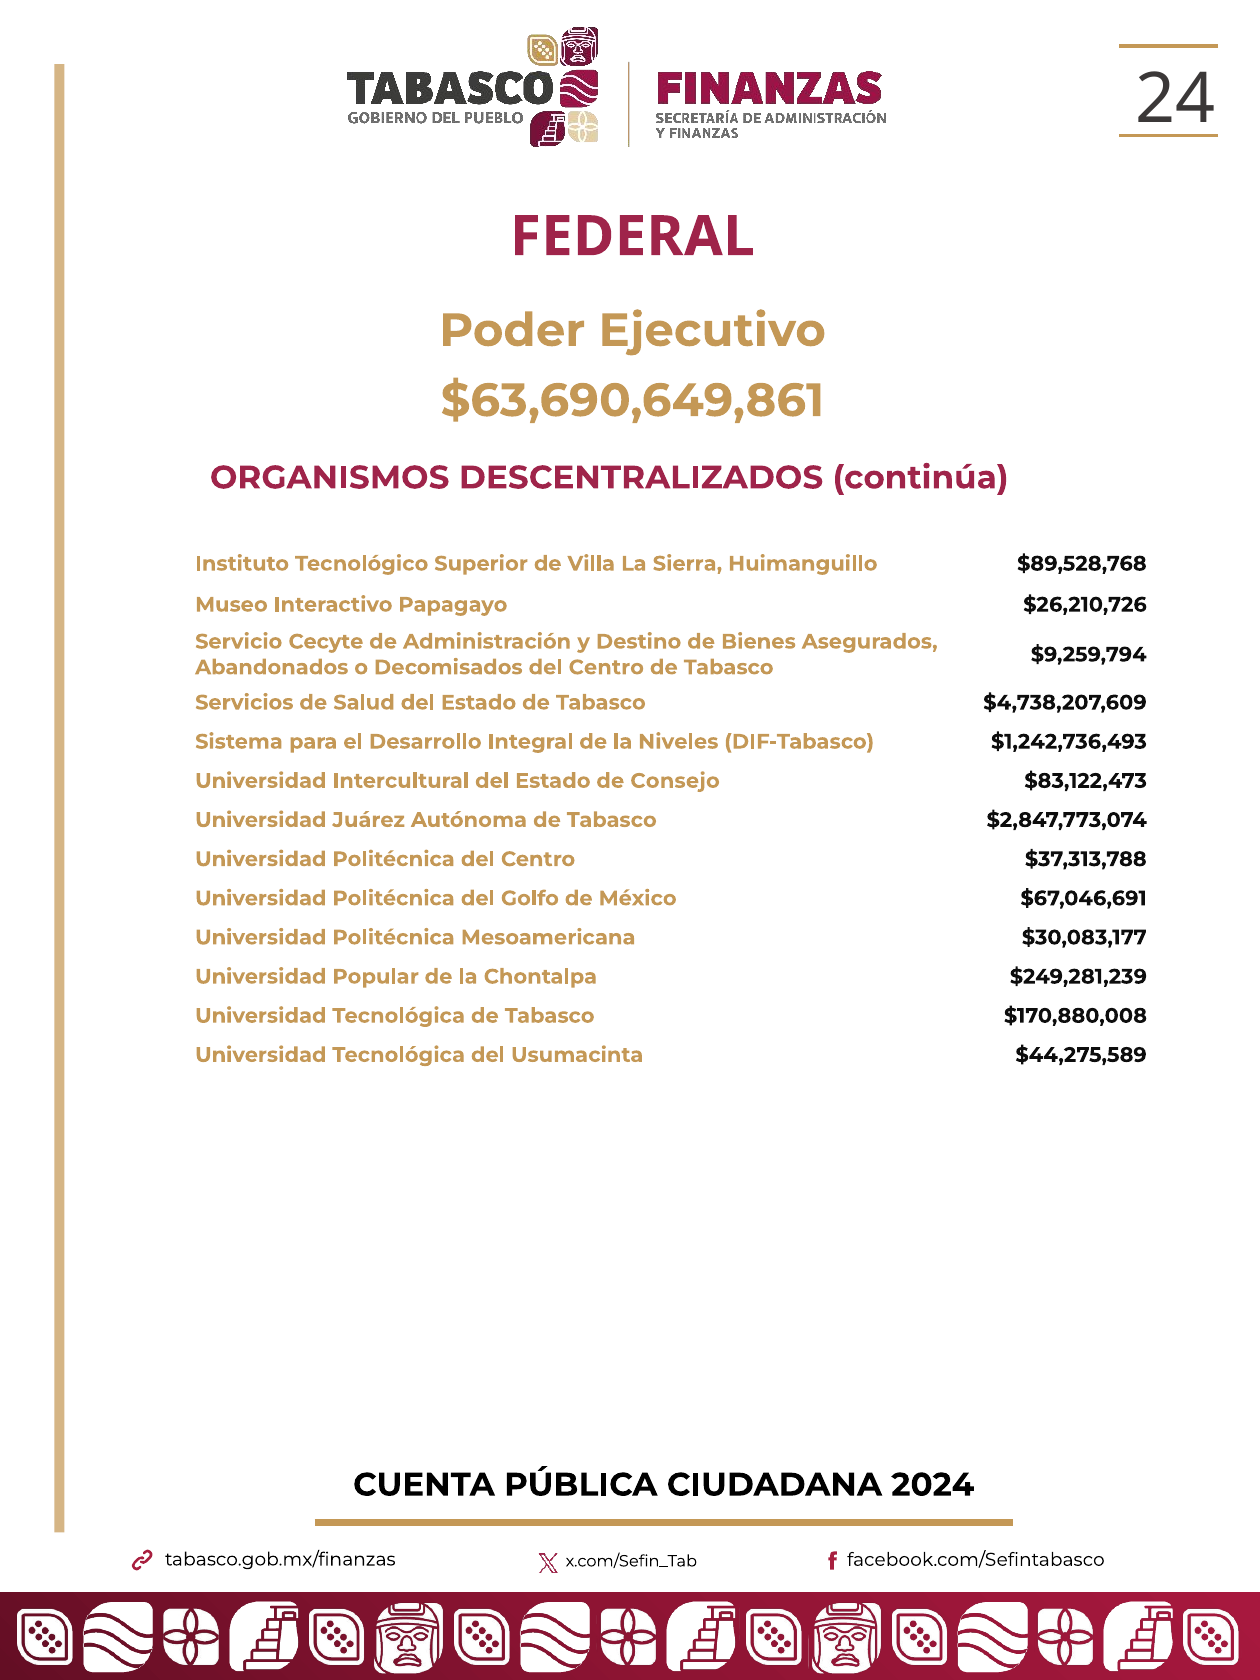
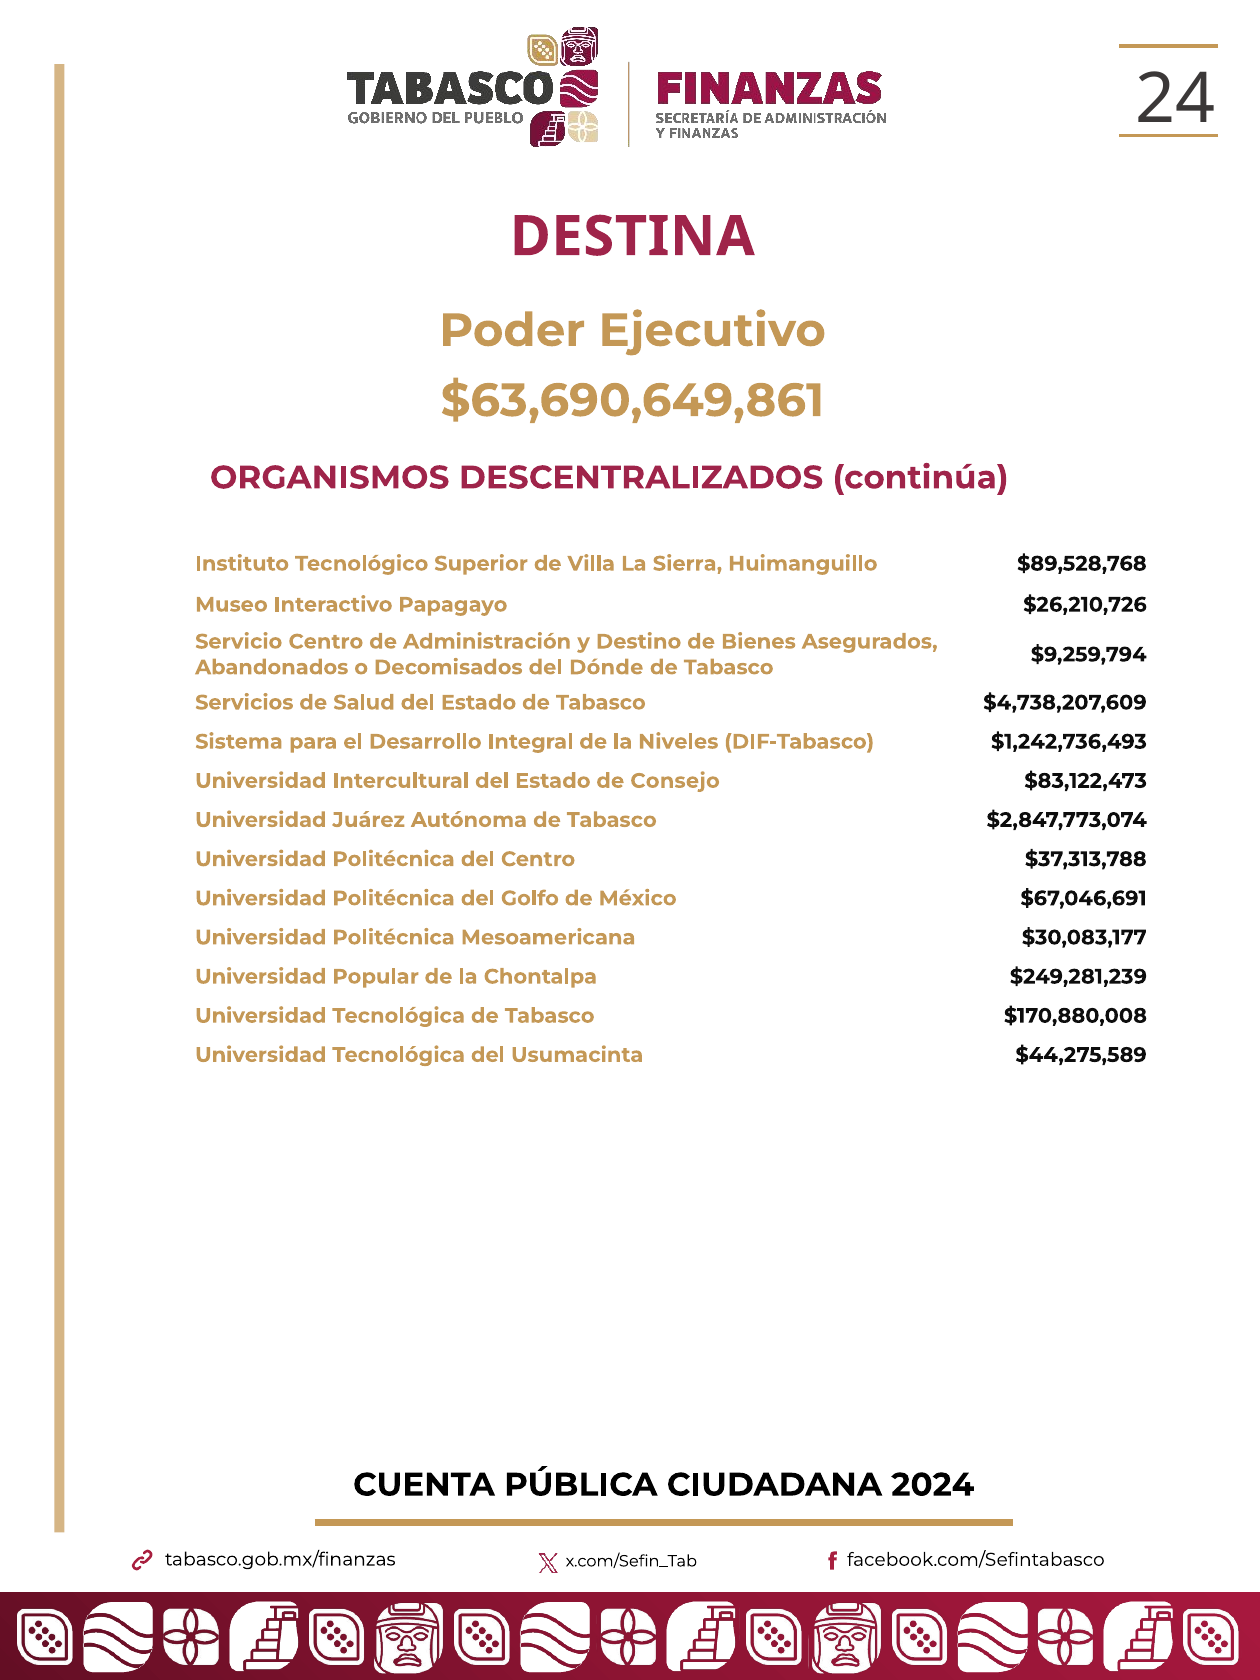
FEDERAL: FEDERAL -> DESTINA
Servicio Cecyte: Cecyte -> Centro
Decomisados del Centro: Centro -> Dónde
